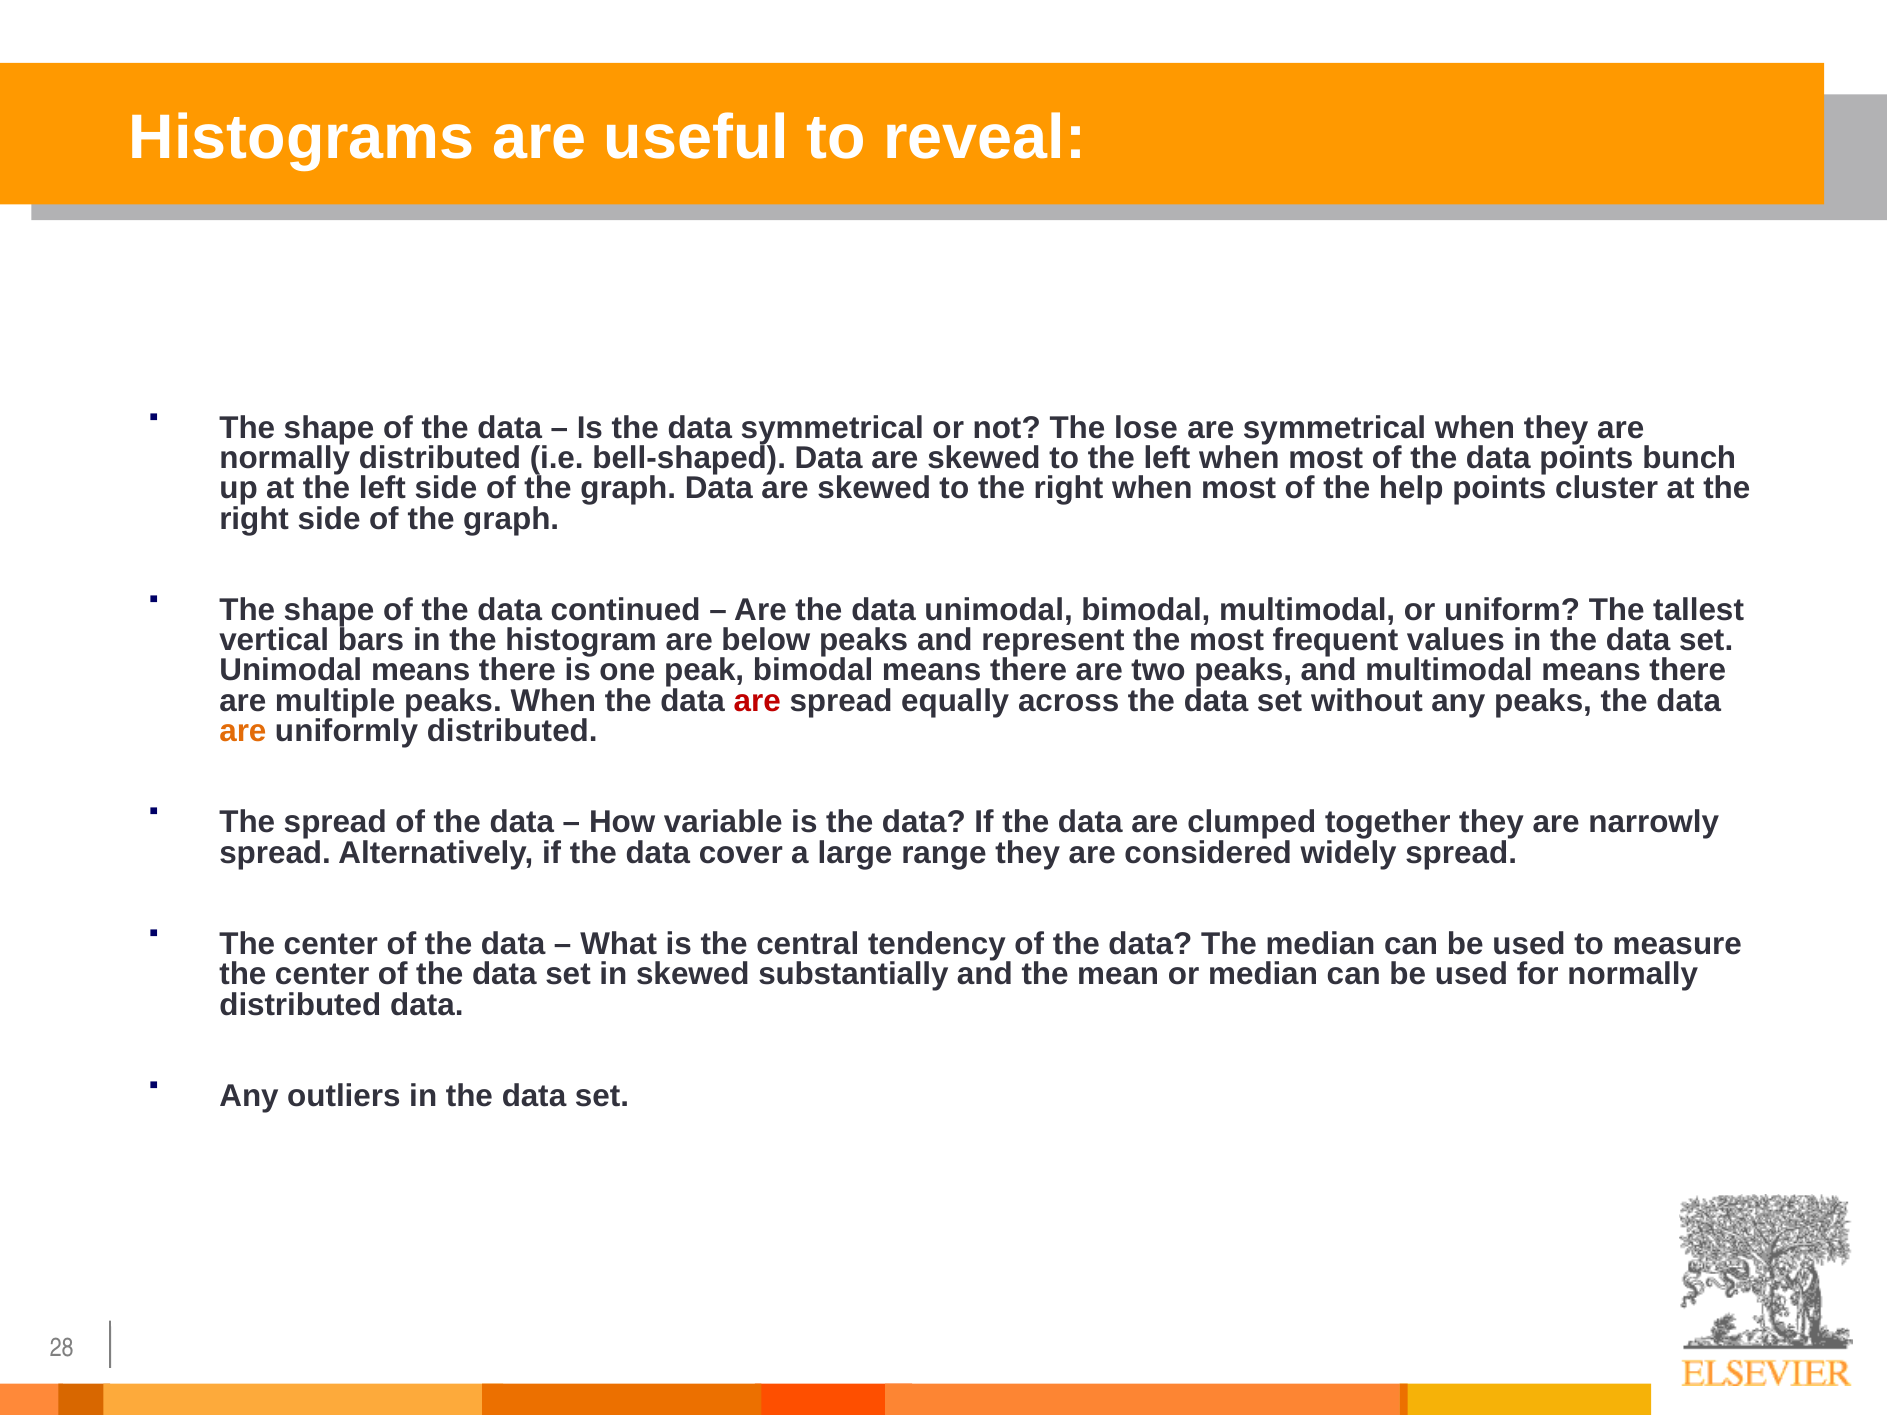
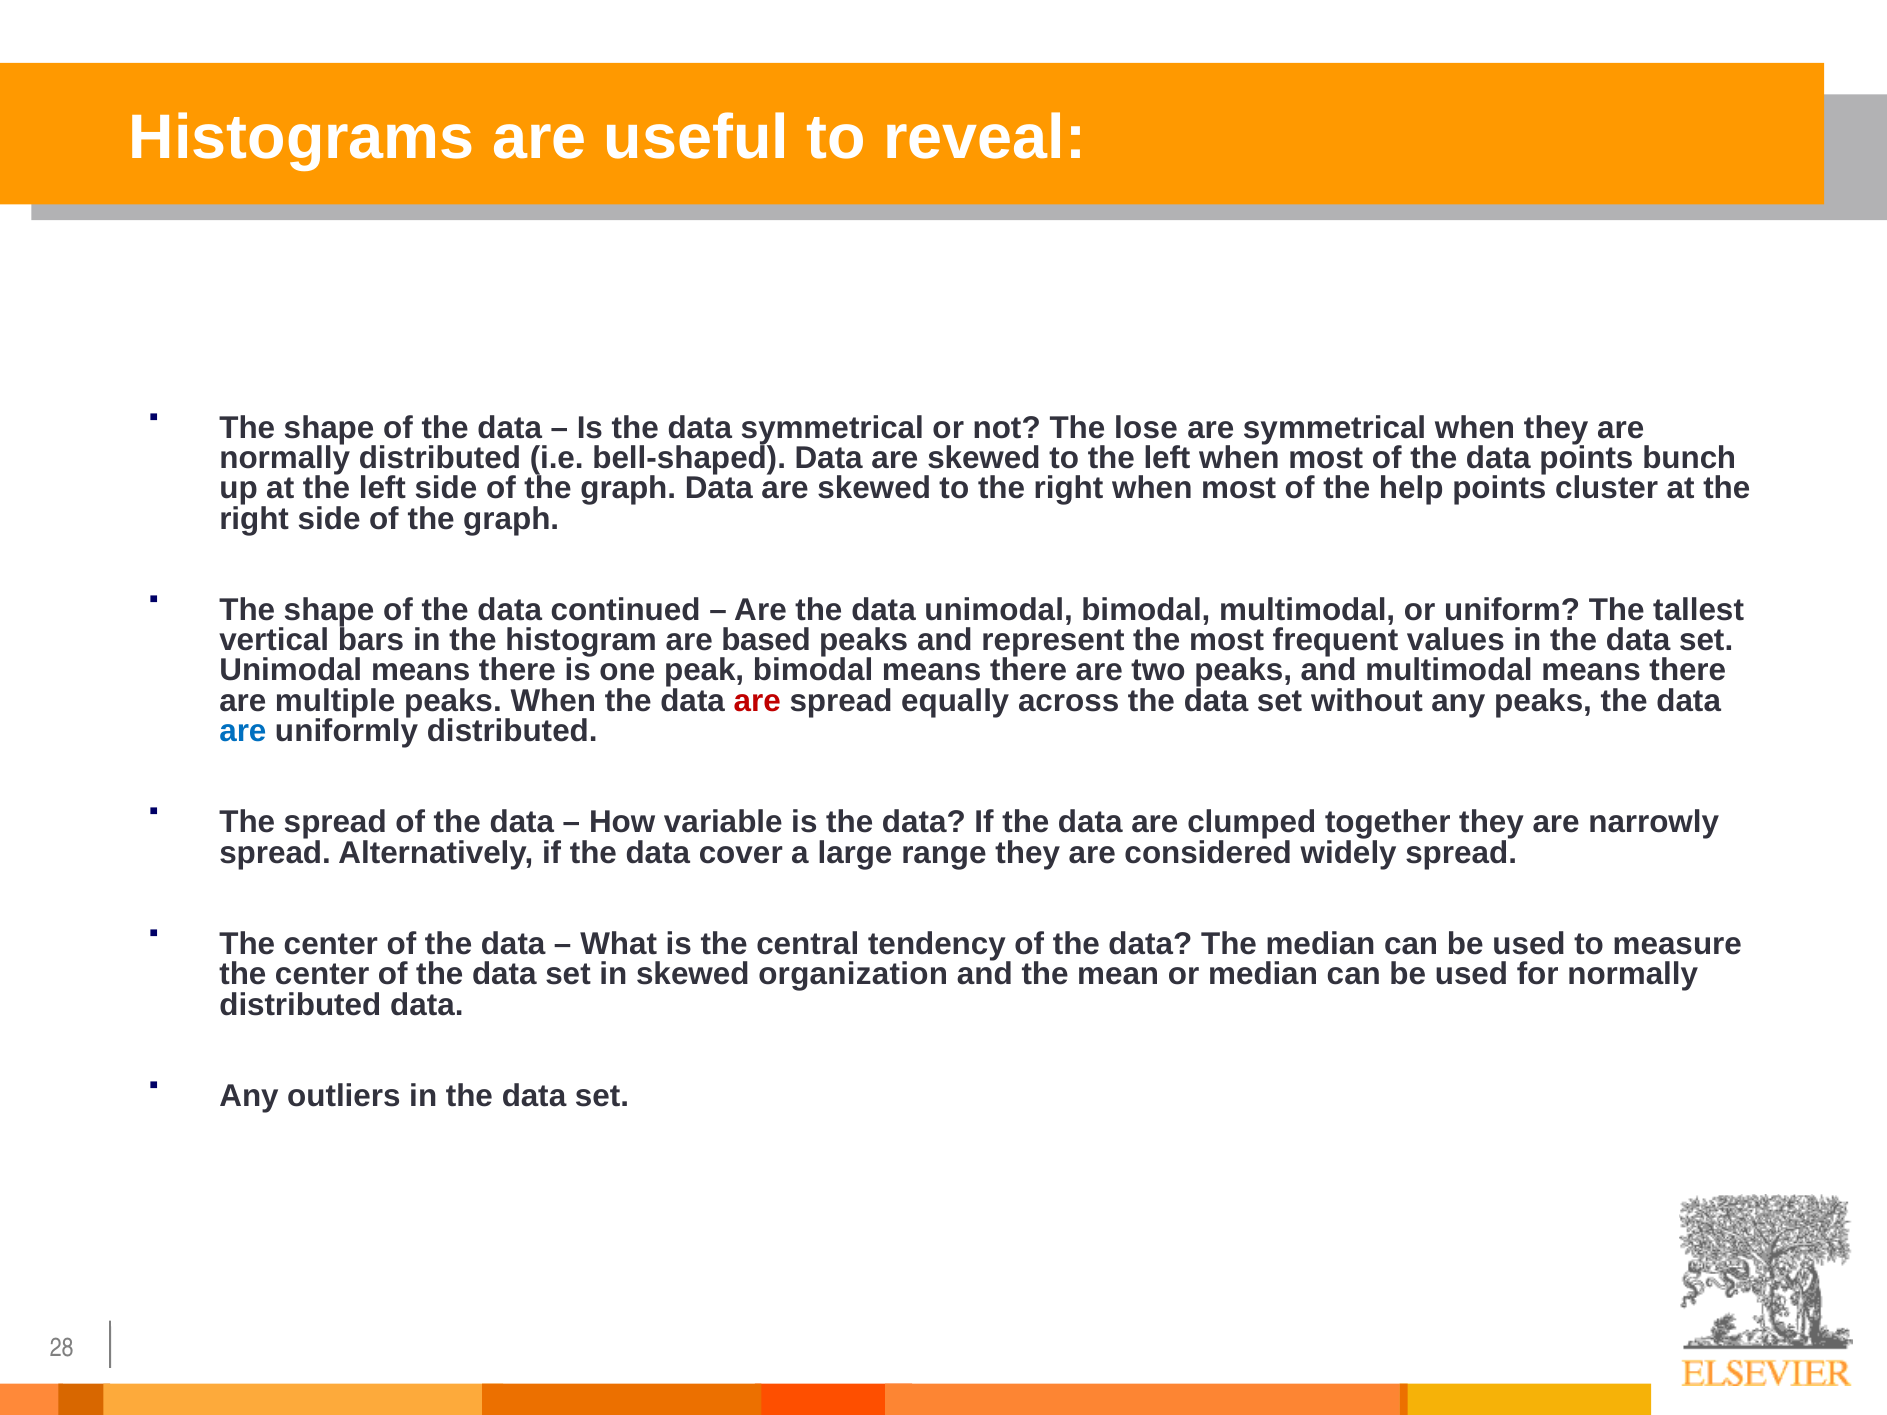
below: below -> based
are at (243, 731) colour: orange -> blue
substantially: substantially -> organization
